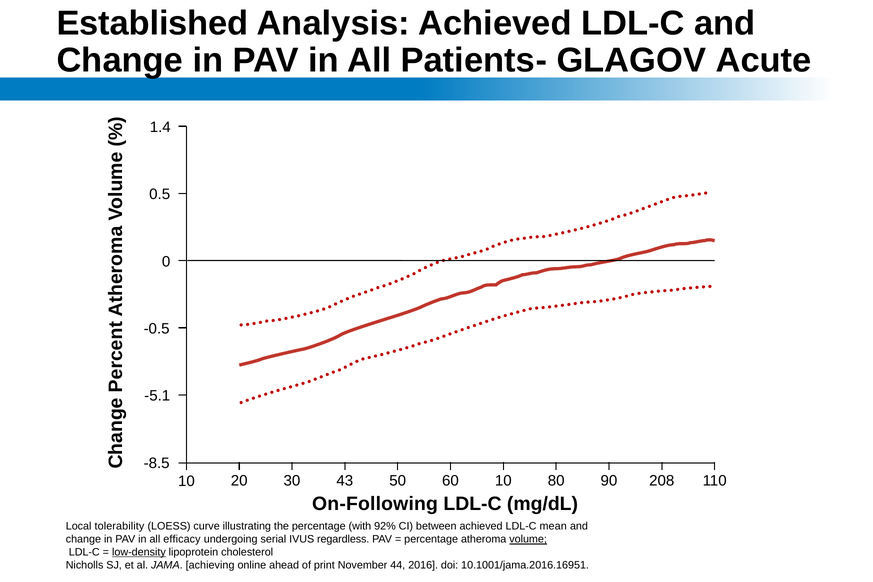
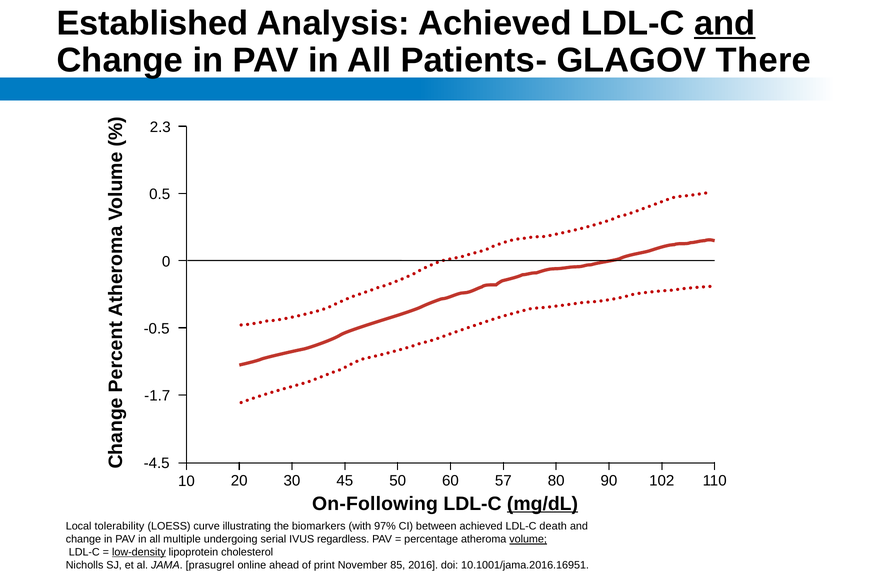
and at (725, 23) underline: none -> present
Acute: Acute -> There
1.4: 1.4 -> 2.3
-5.1: -5.1 -> -1.7
-8.5: -8.5 -> -4.5
43: 43 -> 45
60 10: 10 -> 57
208: 208 -> 102
mg/dL underline: none -> present
the percentage: percentage -> biomarkers
92%: 92% -> 97%
mean: mean -> death
efficacy: efficacy -> multiple
achieving: achieving -> prasugrel
44: 44 -> 85
